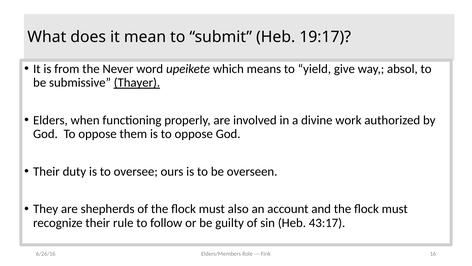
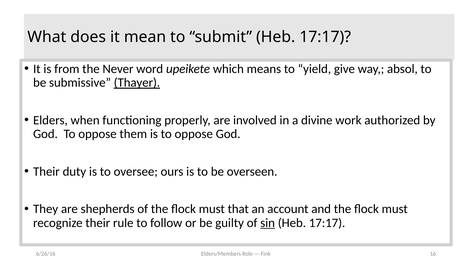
submit Heb 19:17: 19:17 -> 17:17
also: also -> that
sin underline: none -> present
43:17 at (327, 222): 43:17 -> 17:17
